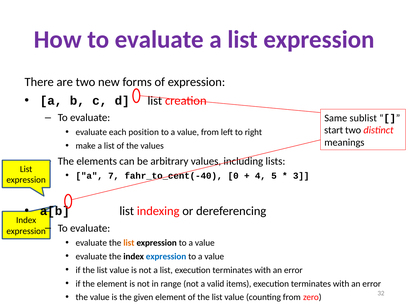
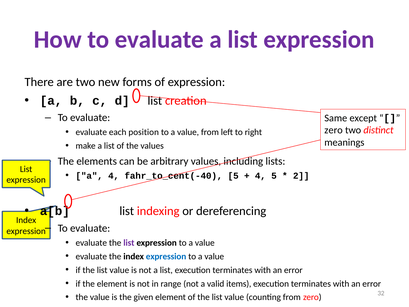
sublist: sublist -> except
start at (334, 130): start -> zero
a 7: 7 -> 4
fahr_to_cent(-40 0: 0 -> 5
3: 3 -> 2
list at (129, 243) colour: orange -> purple
